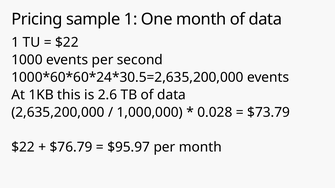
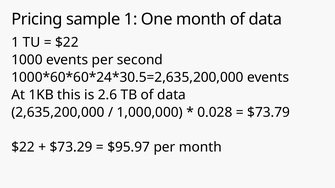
$76.79: $76.79 -> $73.29
